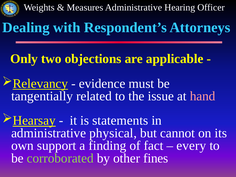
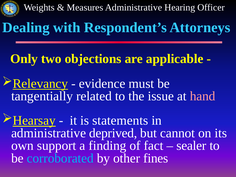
physical: physical -> deprived
every: every -> sealer
corroborated colour: light green -> light blue
